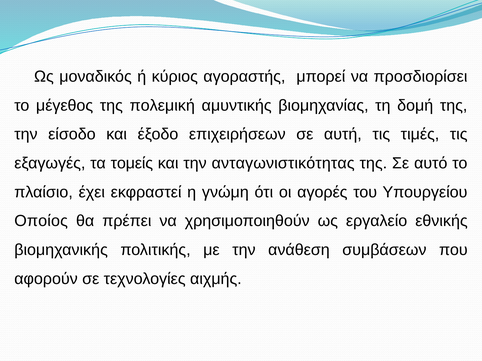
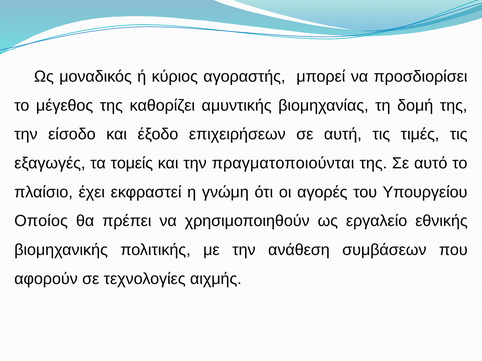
πολεμική: πολεμική -> καθορίζει
ανταγωνιστικότητας: ανταγωνιστικότητας -> πραγματοποιούνται
